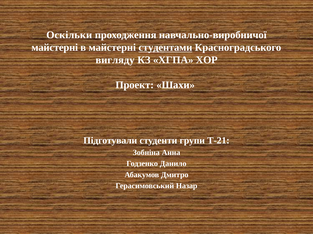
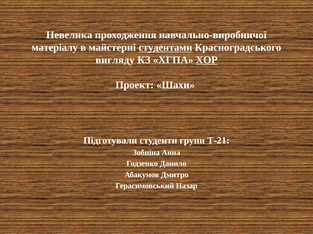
Оскільки: Оскільки -> Невелика
майстерні at (55, 48): майстерні -> матеріалу
ХОР underline: none -> present
